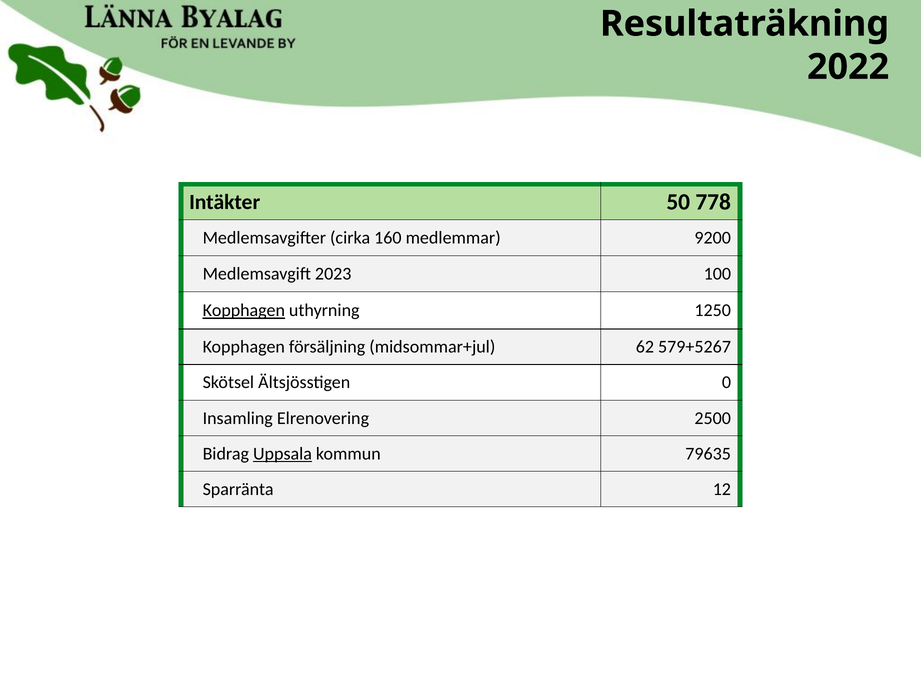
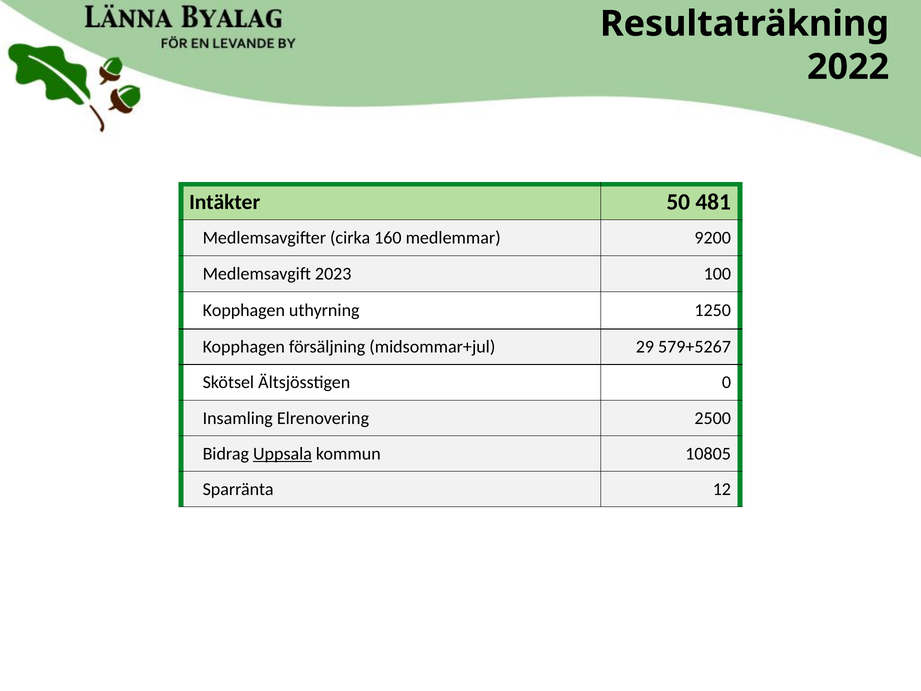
778: 778 -> 481
Kopphagen at (244, 310) underline: present -> none
62: 62 -> 29
79635: 79635 -> 10805
